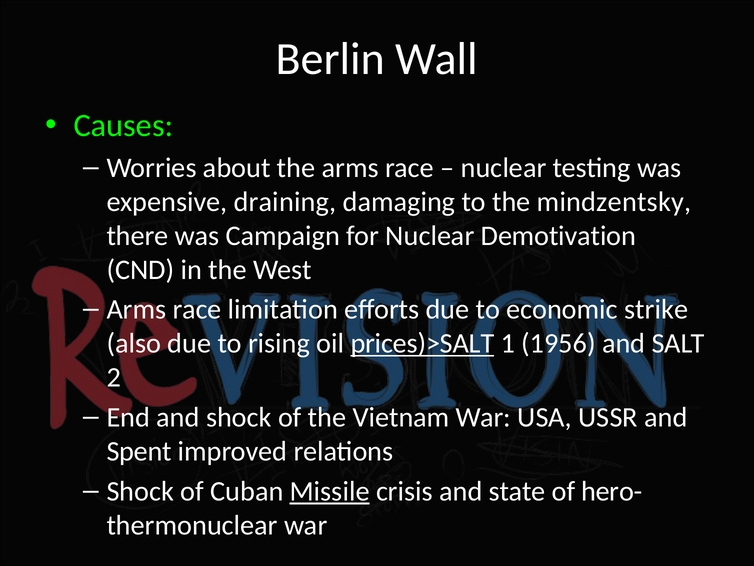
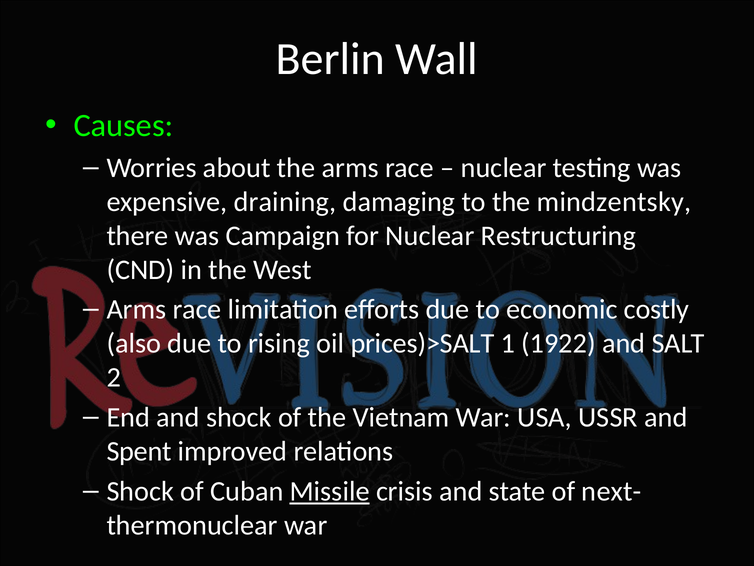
Demotivation: Demotivation -> Restructuring
strike: strike -> costly
prices)>SALT underline: present -> none
1956: 1956 -> 1922
hero-: hero- -> next-
